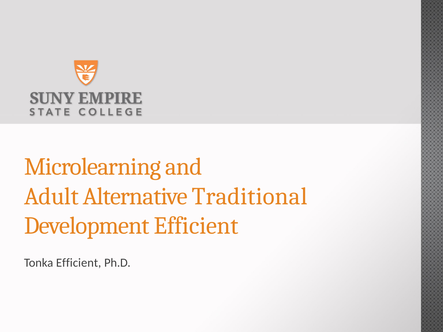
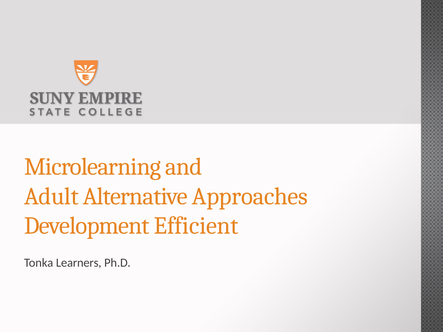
Traditional: Traditional -> Approaches
Tonka Efficient: Efficient -> Learners
